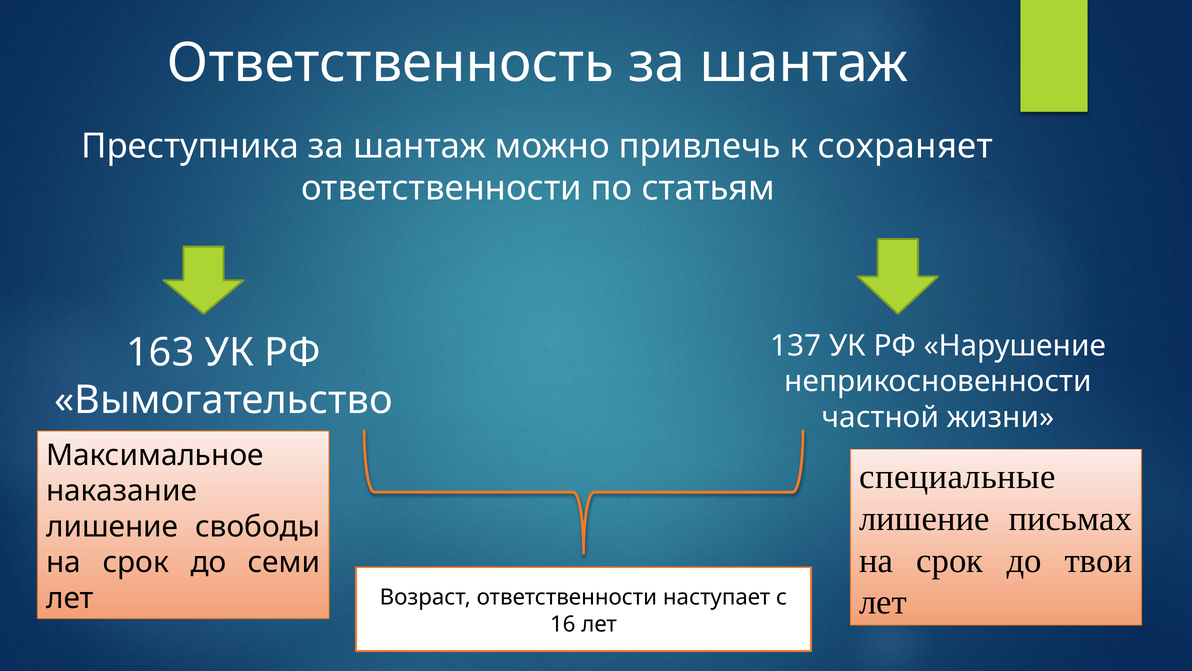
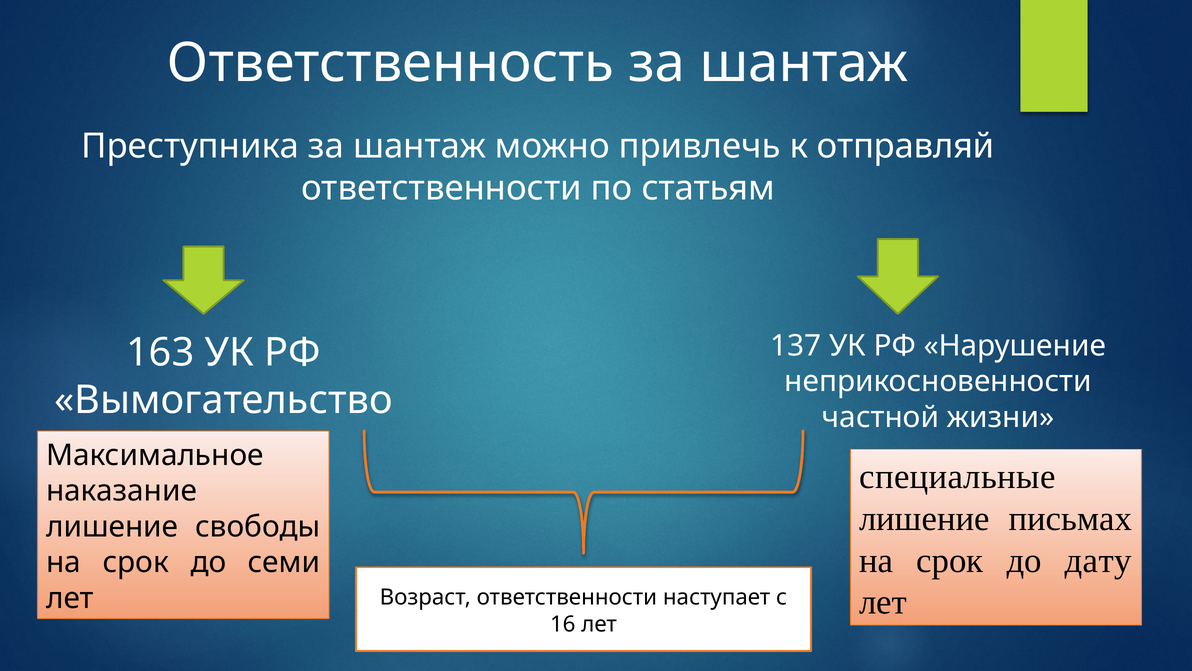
сохраняет: сохраняет -> отправляй
твои: твои -> дату
